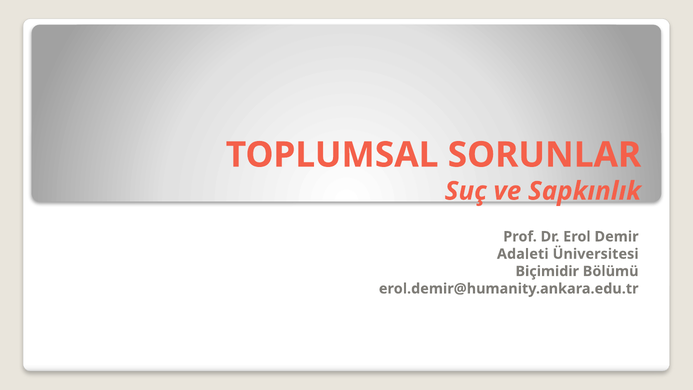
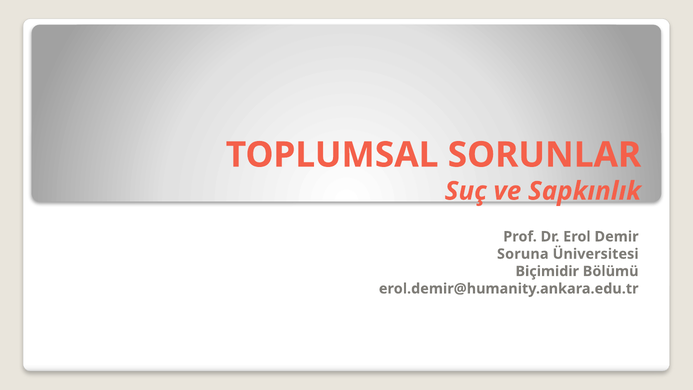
Adaleti: Adaleti -> Soruna
